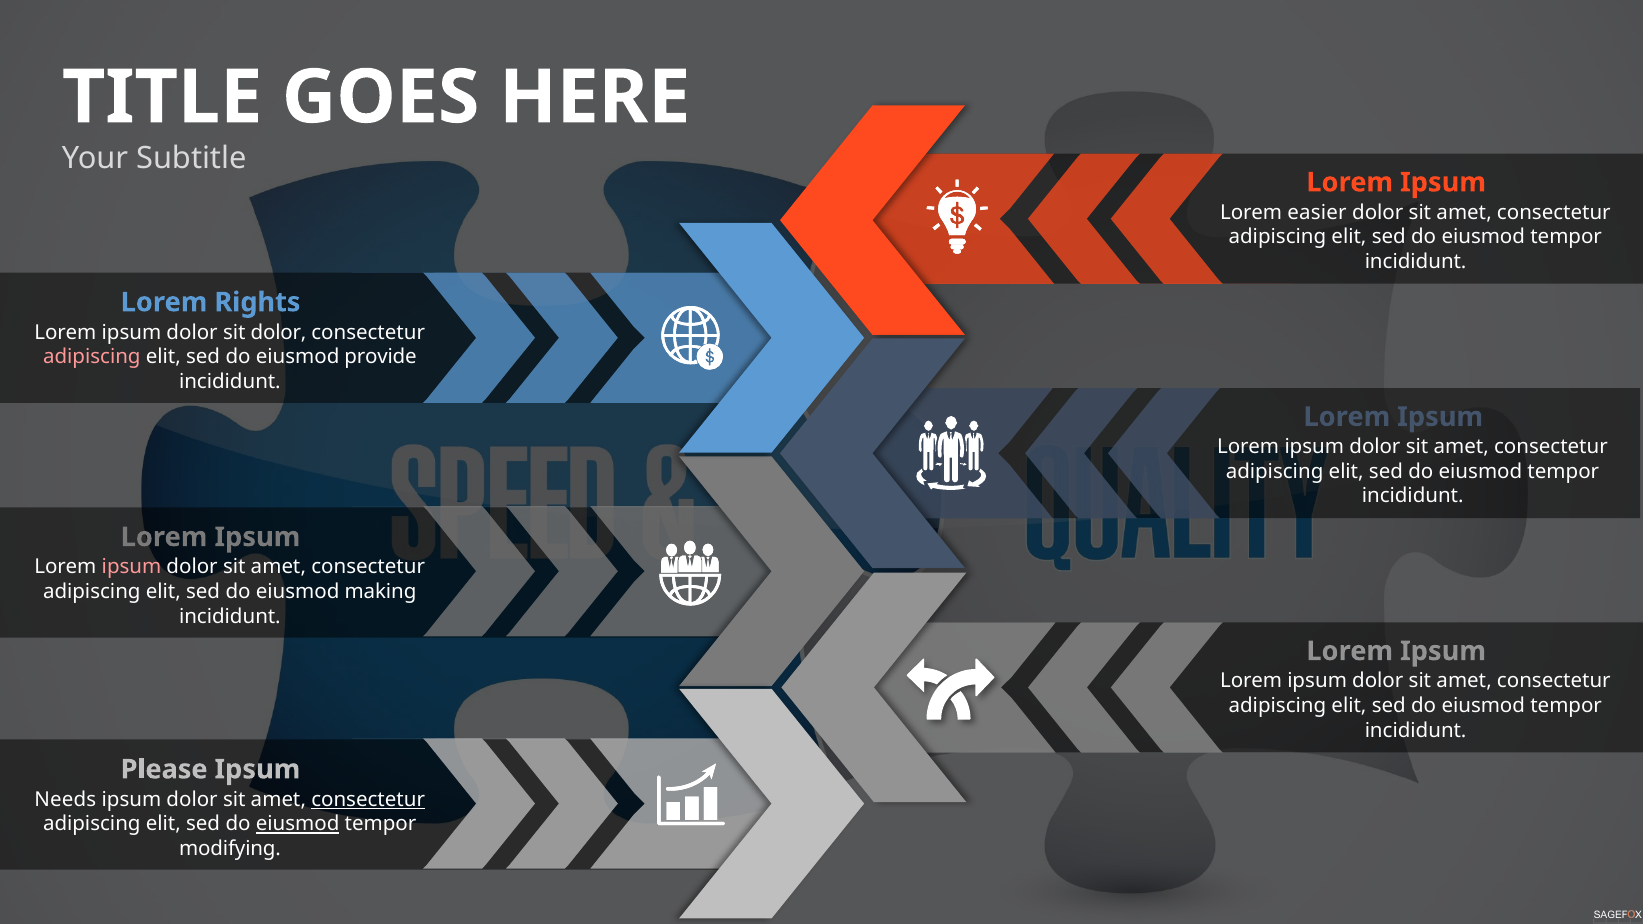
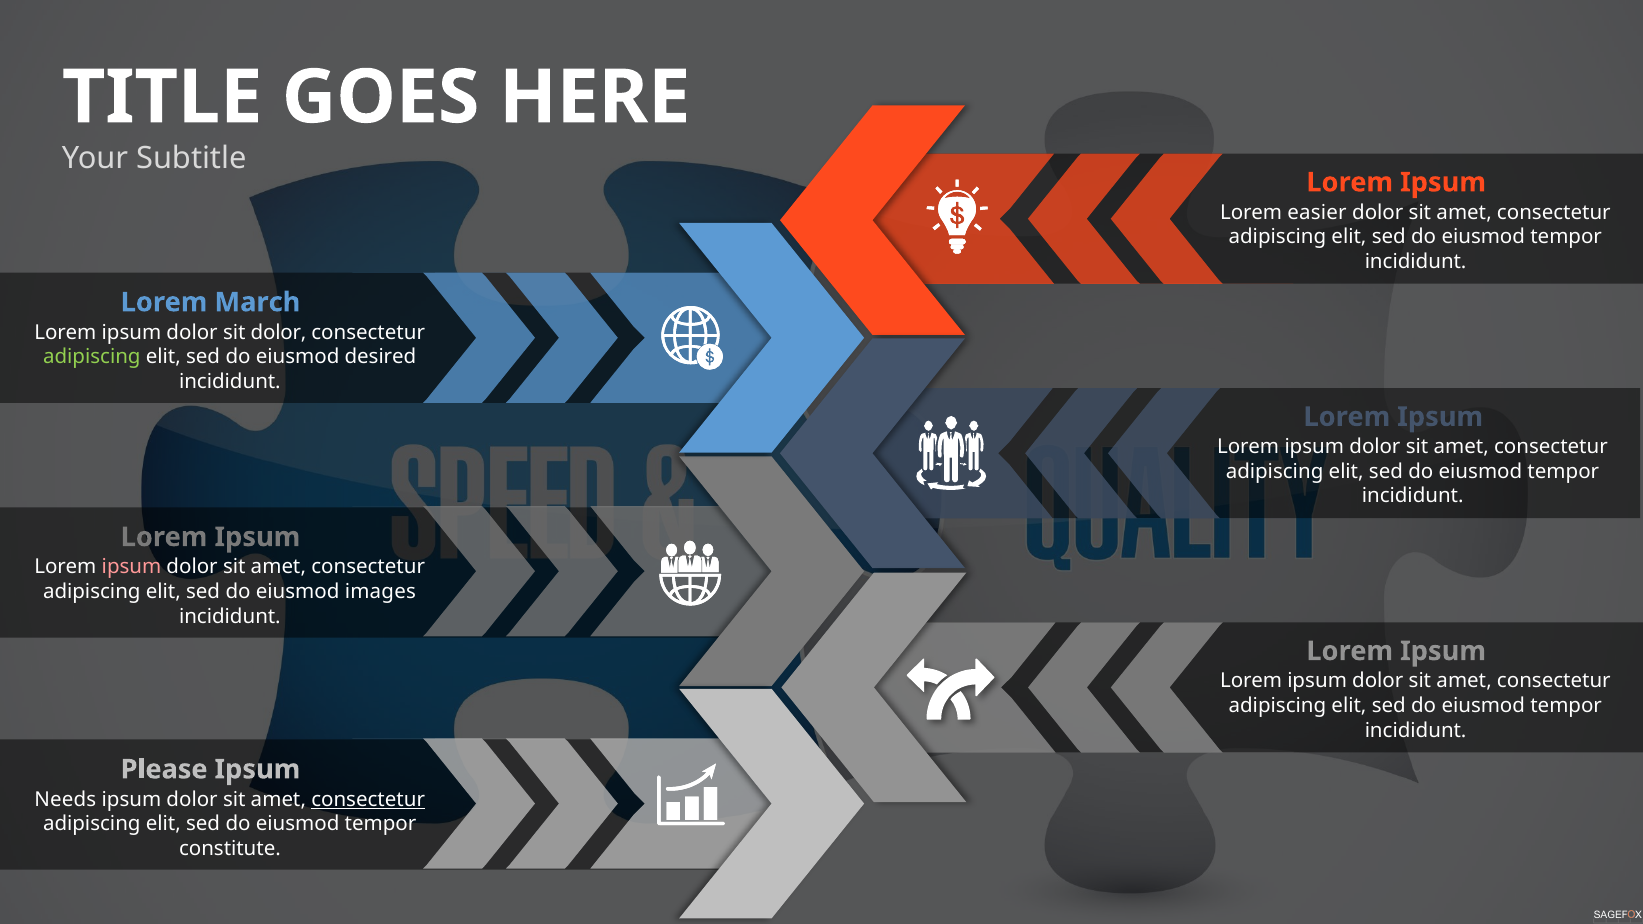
Rights: Rights -> March
adipiscing at (92, 357) colour: pink -> light green
provide: provide -> desired
making: making -> images
eiusmod at (298, 824) underline: present -> none
modifying: modifying -> constitute
